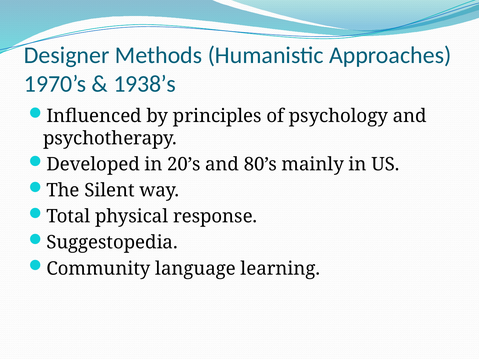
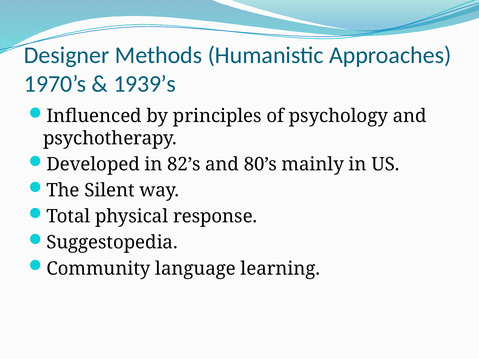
1938’s: 1938’s -> 1939’s
20’s: 20’s -> 82’s
